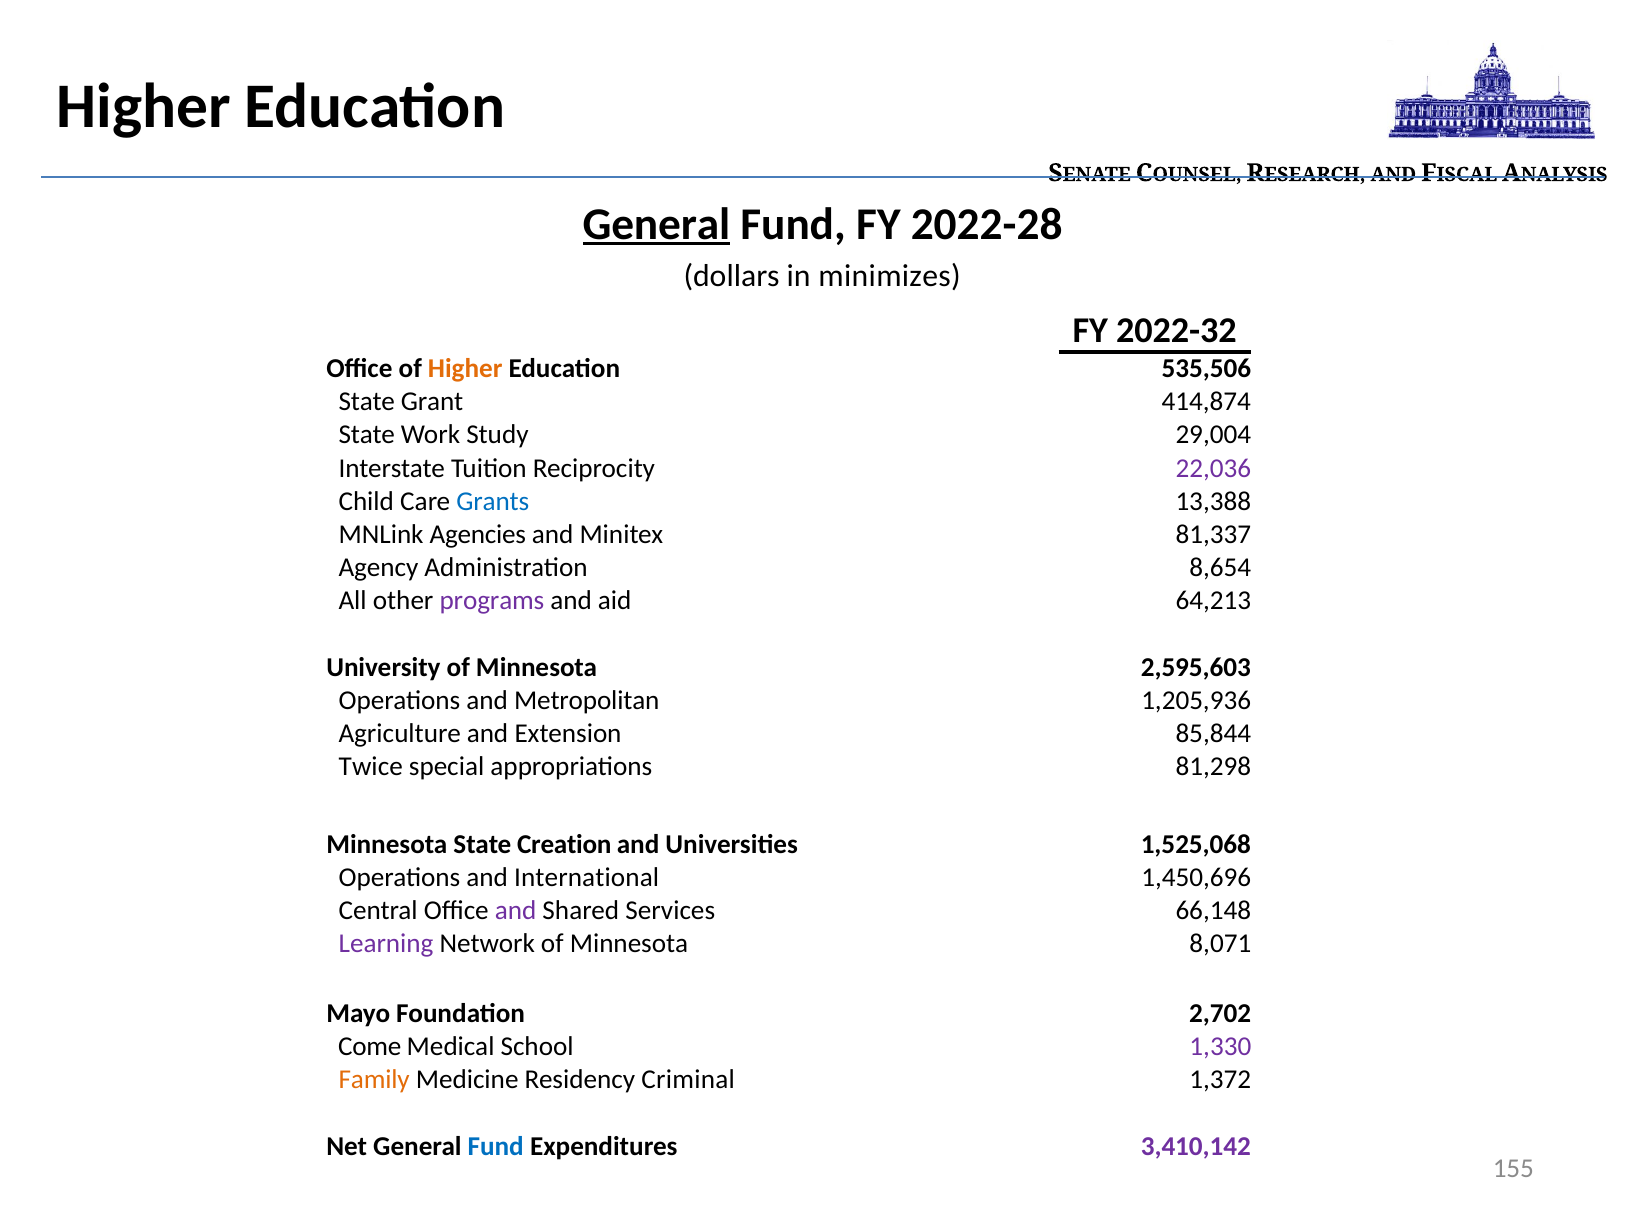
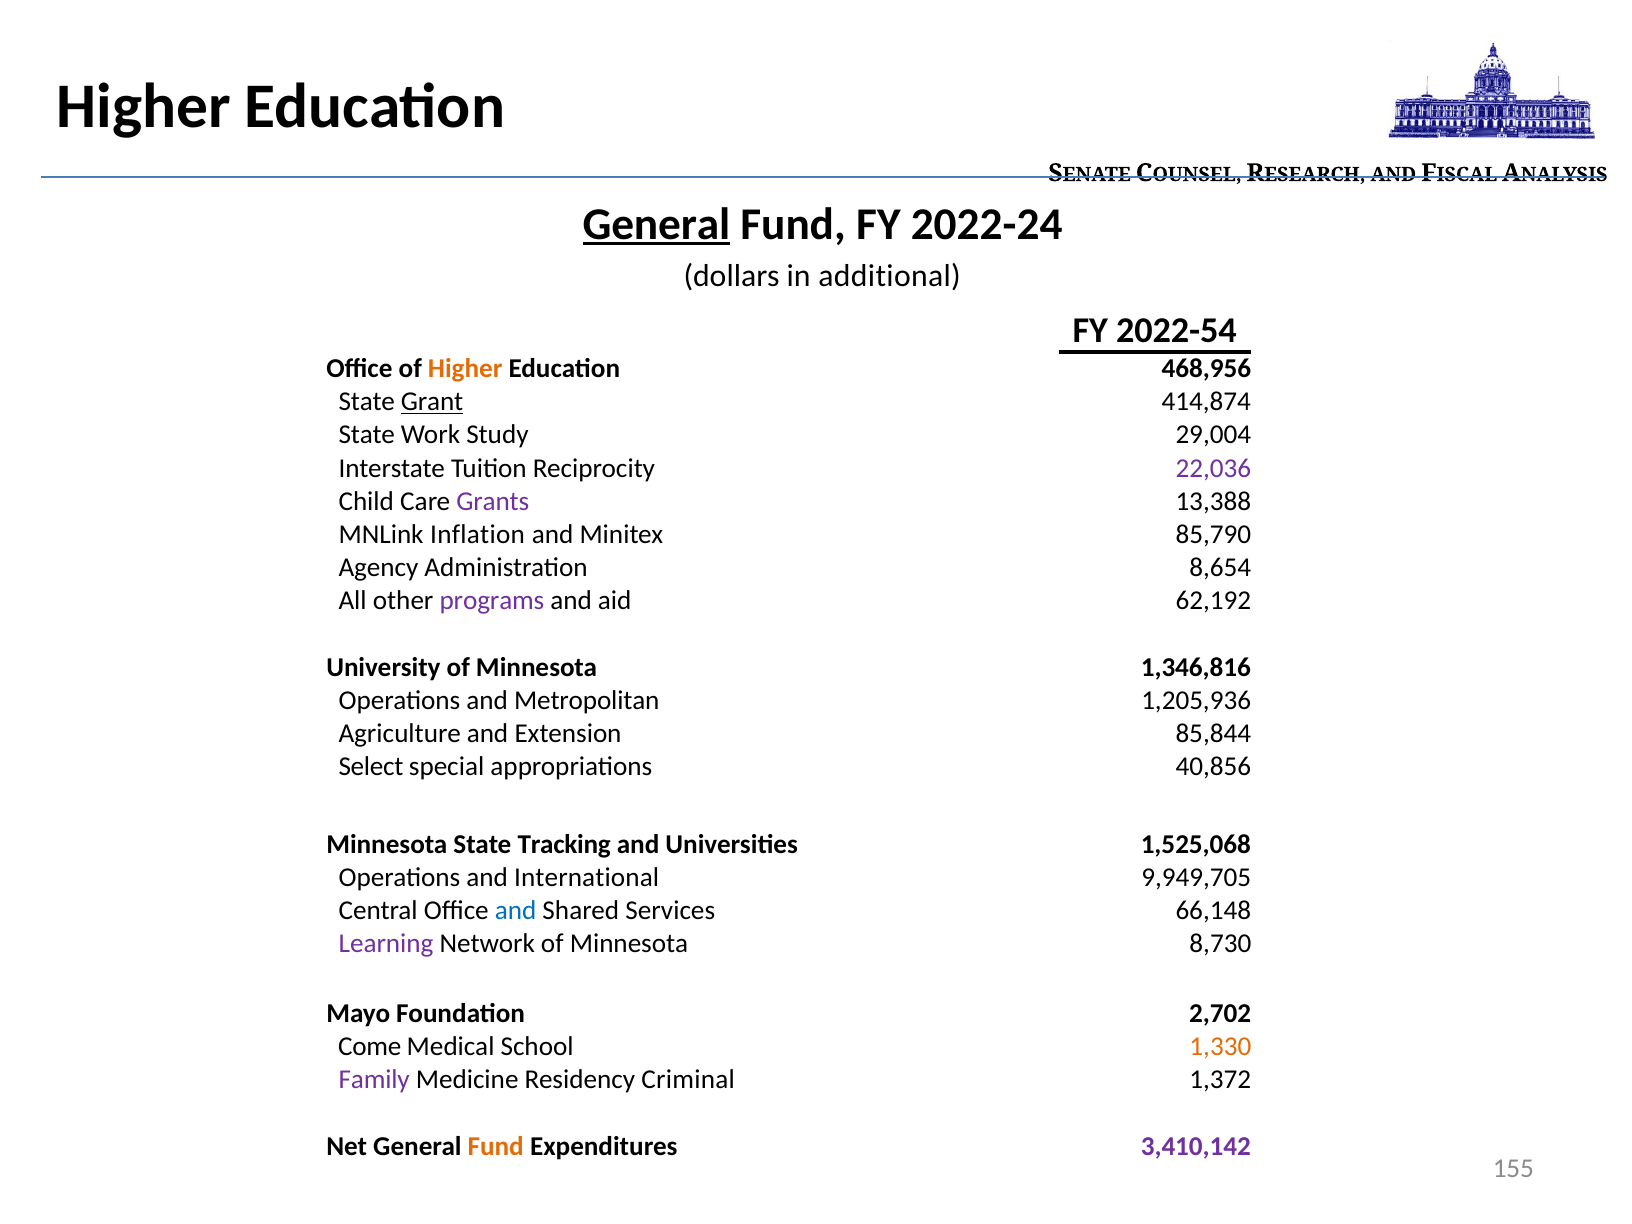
2022-28: 2022-28 -> 2022-24
minimizes: minimizes -> additional
2022-32: 2022-32 -> 2022-54
535,506: 535,506 -> 468,956
Grant underline: none -> present
Grants colour: blue -> purple
Agencies: Agencies -> Inflation
81,337: 81,337 -> 85,790
64,213: 64,213 -> 62,192
2,595,603: 2,595,603 -> 1,346,816
Twice: Twice -> Select
81,298: 81,298 -> 40,856
Creation: Creation -> Tracking
1,450,696: 1,450,696 -> 9,949,705
and at (516, 911) colour: purple -> blue
8,071: 8,071 -> 8,730
1,330 colour: purple -> orange
Family colour: orange -> purple
Fund at (496, 1146) colour: blue -> orange
